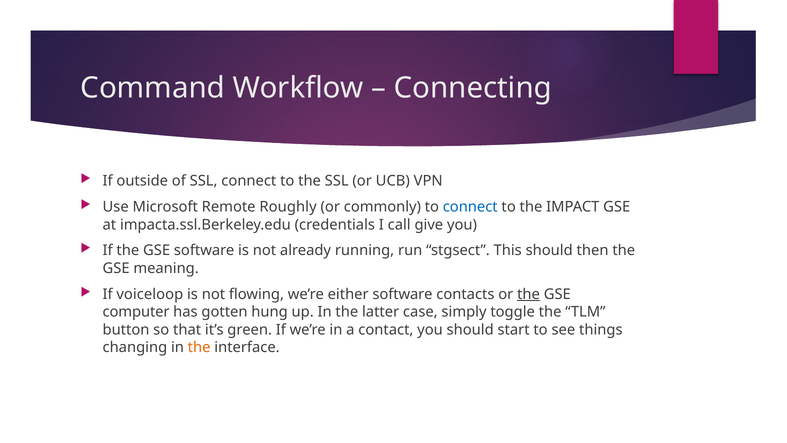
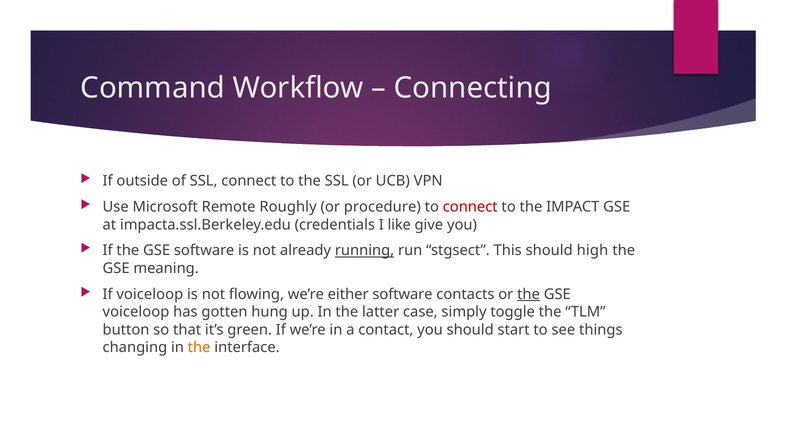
commonly: commonly -> procedure
connect at (470, 207) colour: blue -> red
call: call -> like
running underline: none -> present
then: then -> high
computer at (136, 312): computer -> voiceloop
